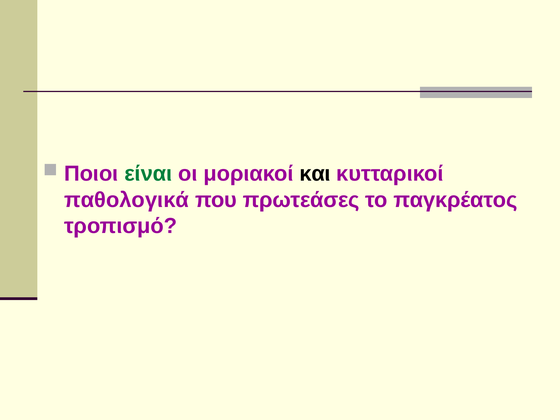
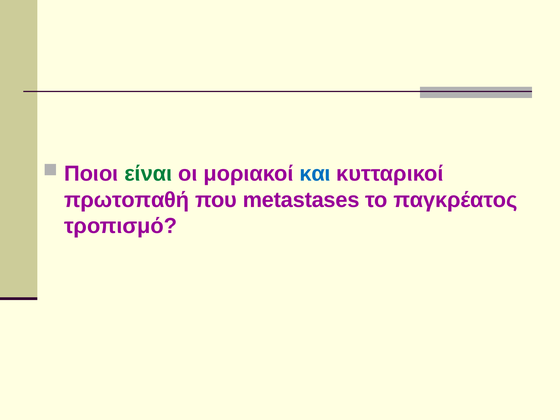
και colour: black -> blue
παθολογικά: παθολογικά -> πρωτοπαθή
πρωτεάσες: πρωτεάσες -> metastases
